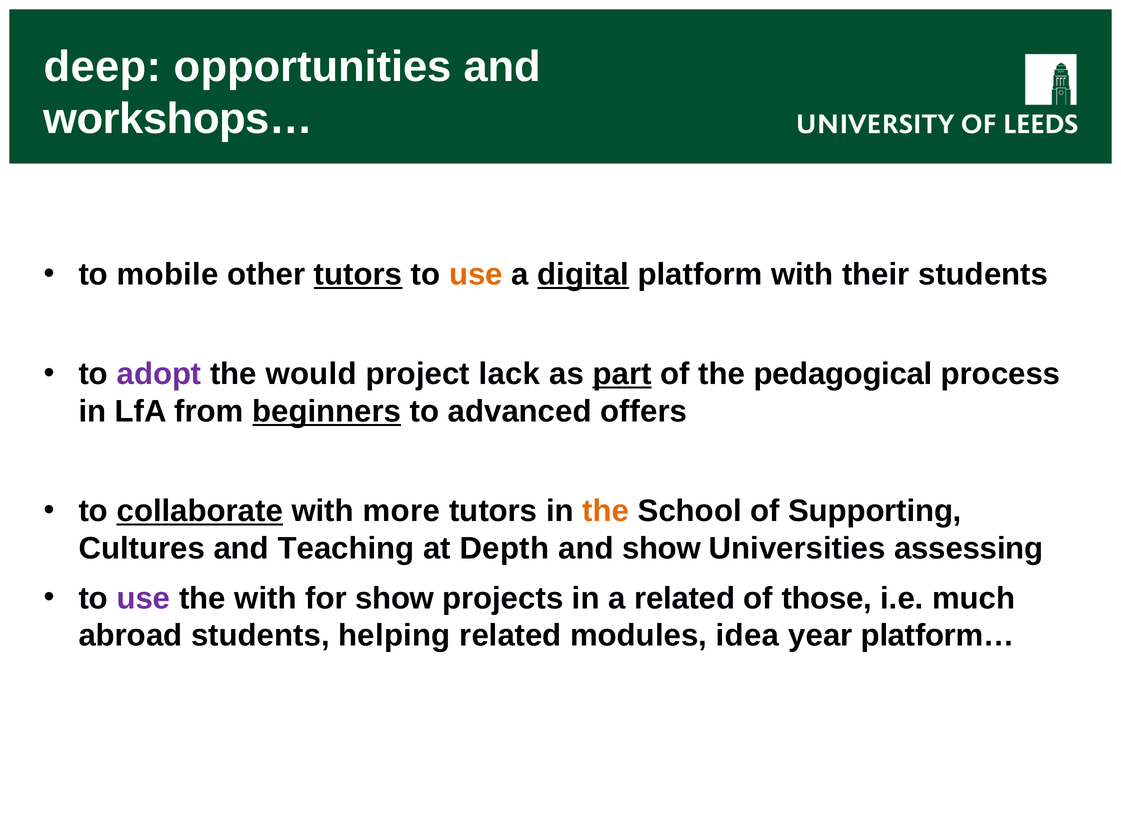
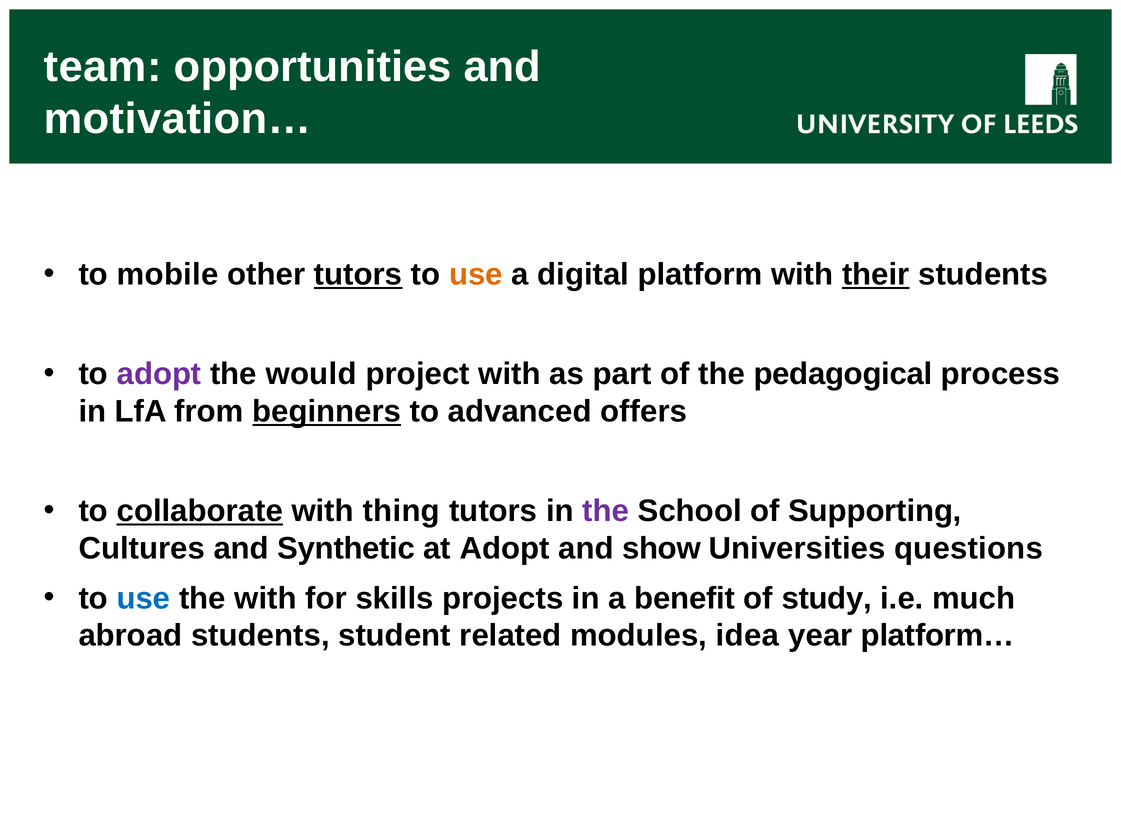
deep: deep -> team
workshops…: workshops… -> motivation…
digital underline: present -> none
their underline: none -> present
project lack: lack -> with
part underline: present -> none
more: more -> thing
the at (606, 512) colour: orange -> purple
Teaching: Teaching -> Synthetic
at Depth: Depth -> Adopt
assessing: assessing -> questions
use at (144, 599) colour: purple -> blue
for show: show -> skills
a related: related -> benefit
those: those -> study
helping: helping -> student
